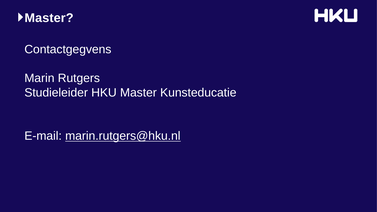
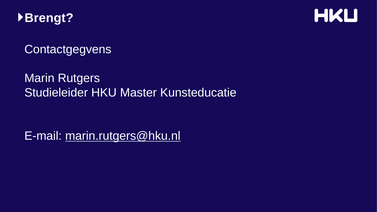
Master at (49, 18): Master -> Brengt
